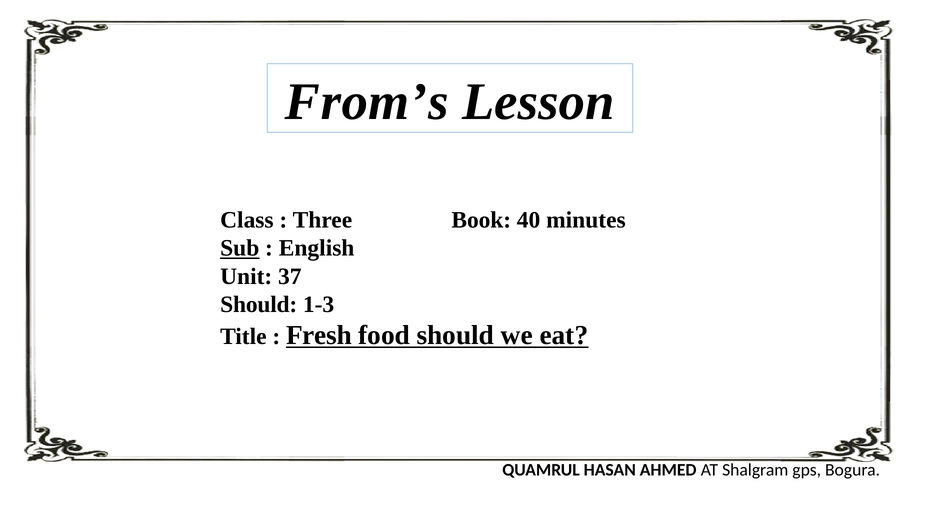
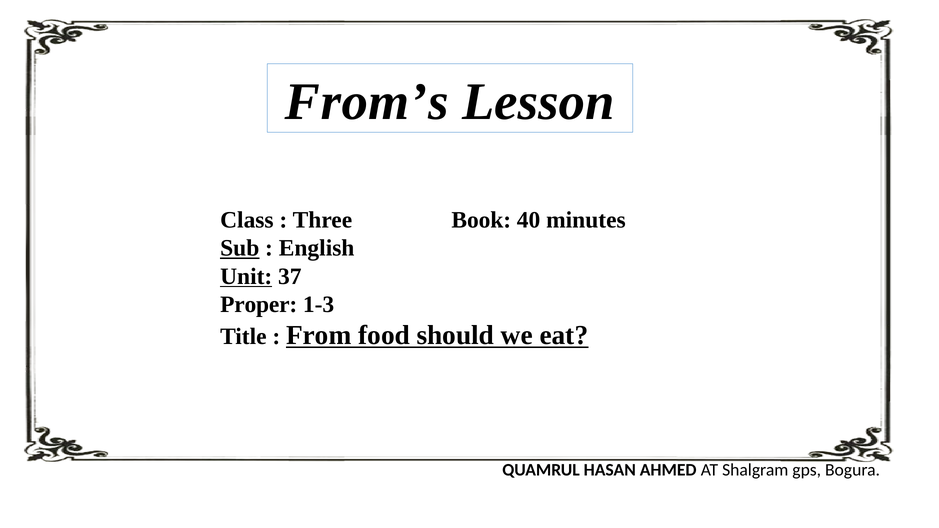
Unit underline: none -> present
Should at (259, 305): Should -> Proper
Fresh: Fresh -> From
